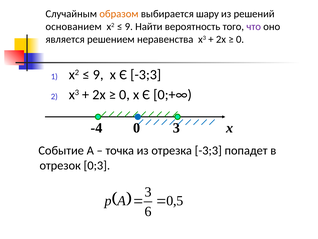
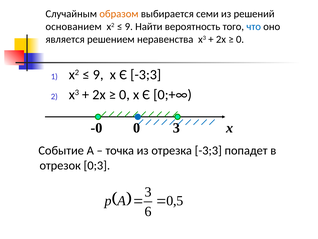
шару: шару -> семи
что colour: purple -> blue
-4: -4 -> -0
